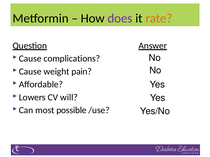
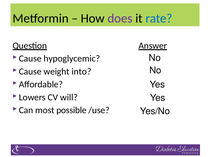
rate colour: orange -> blue
complications: complications -> hypoglycemic
pain: pain -> into
